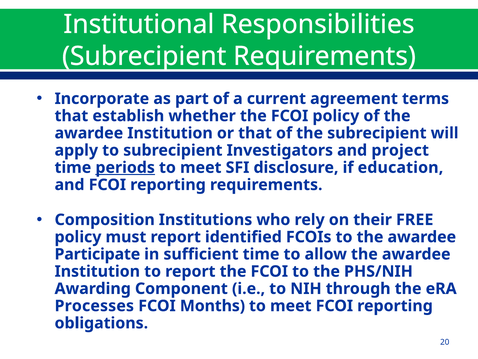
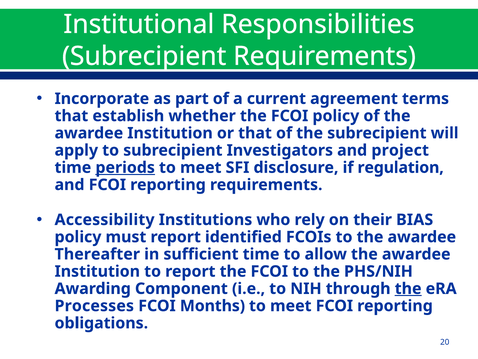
education: education -> regulation
Composition: Composition -> Accessibility
FREE: FREE -> BIAS
Participate: Participate -> Thereafter
the at (408, 288) underline: none -> present
